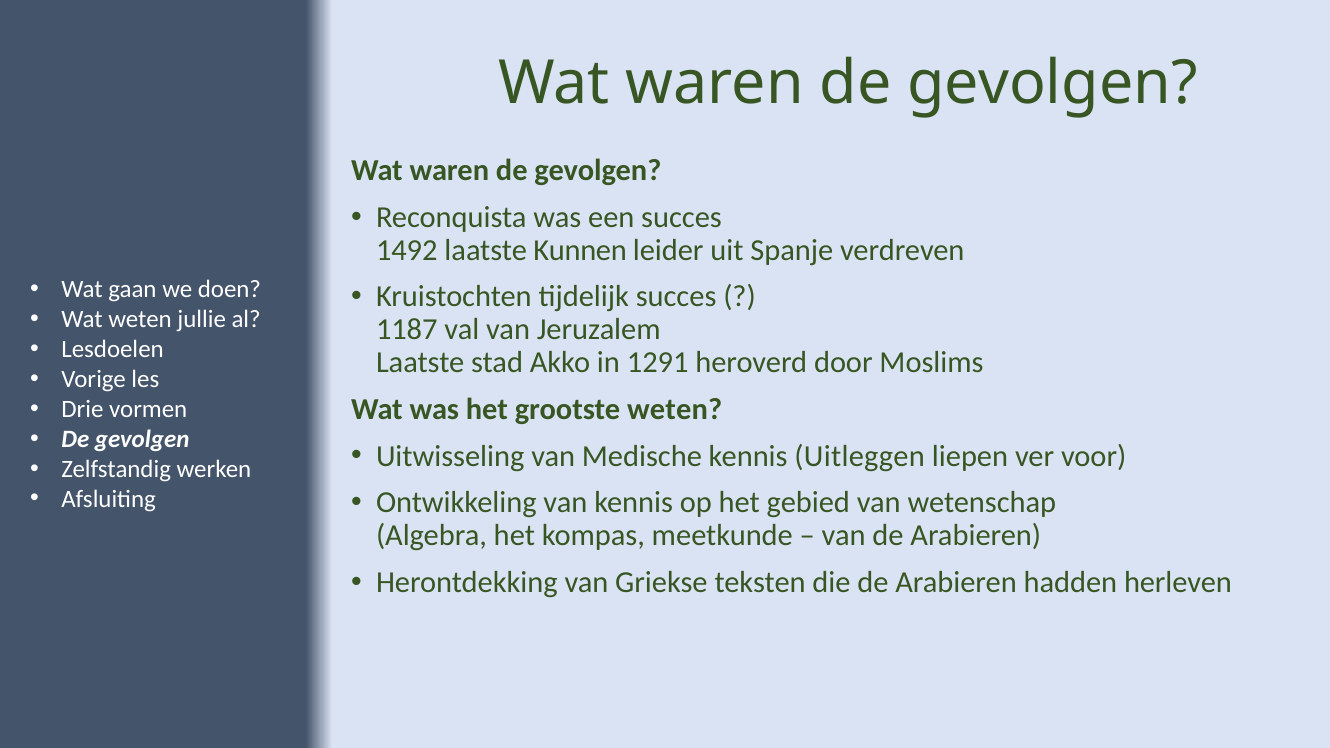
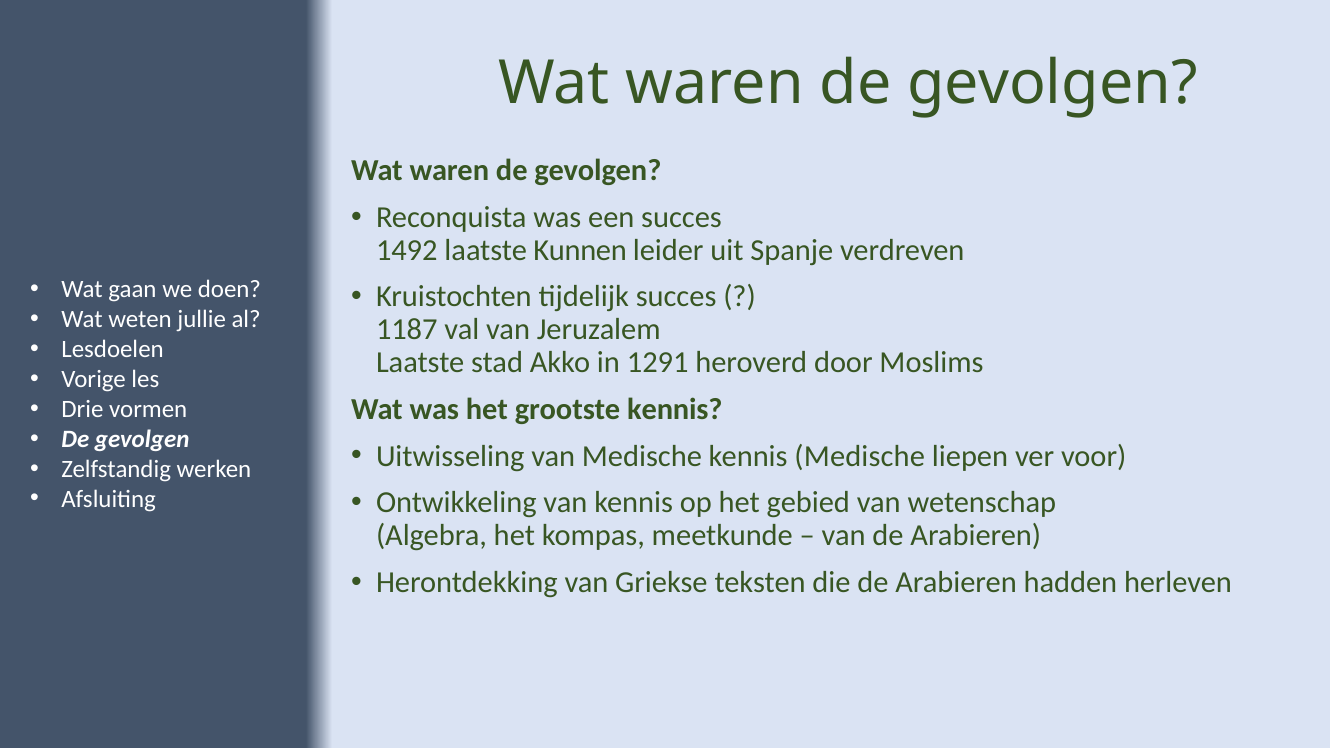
grootste weten: weten -> kennis
kennis Uitleggen: Uitleggen -> Medische
